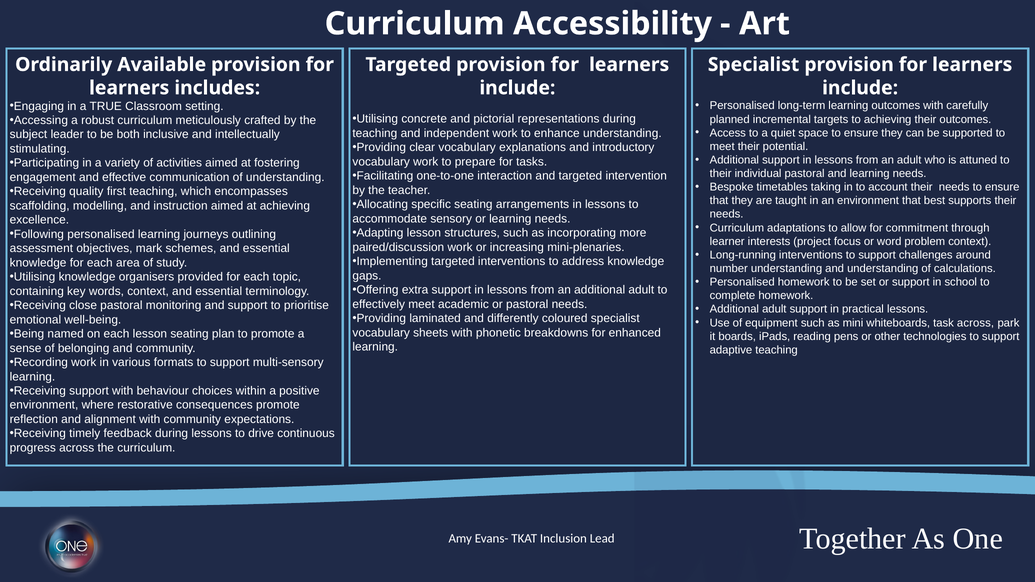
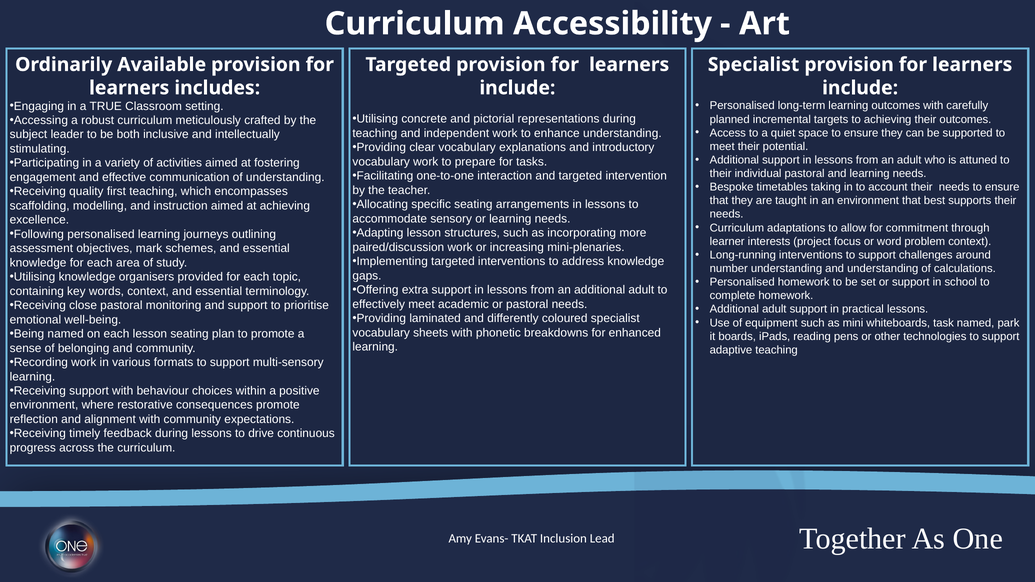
task across: across -> named
